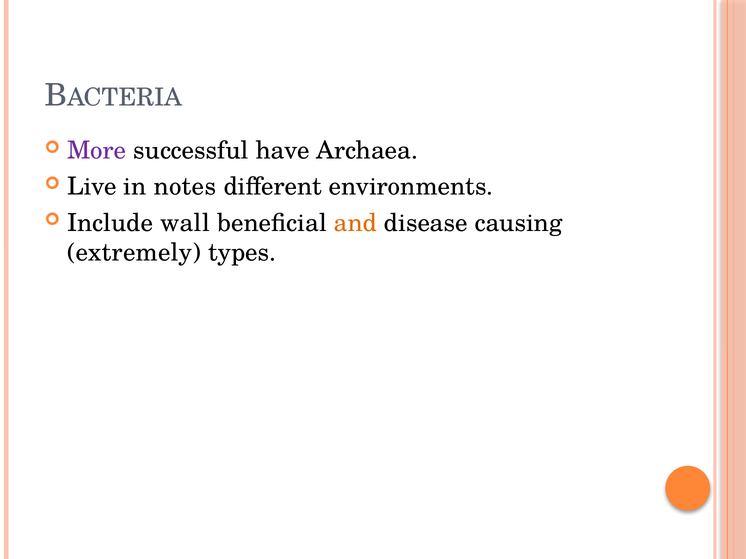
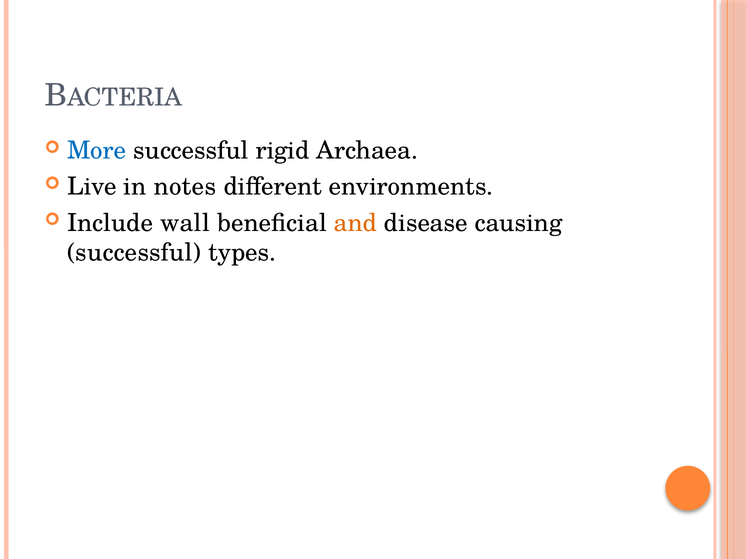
More colour: purple -> blue
have: have -> rigid
extremely at (134, 253): extremely -> successful
